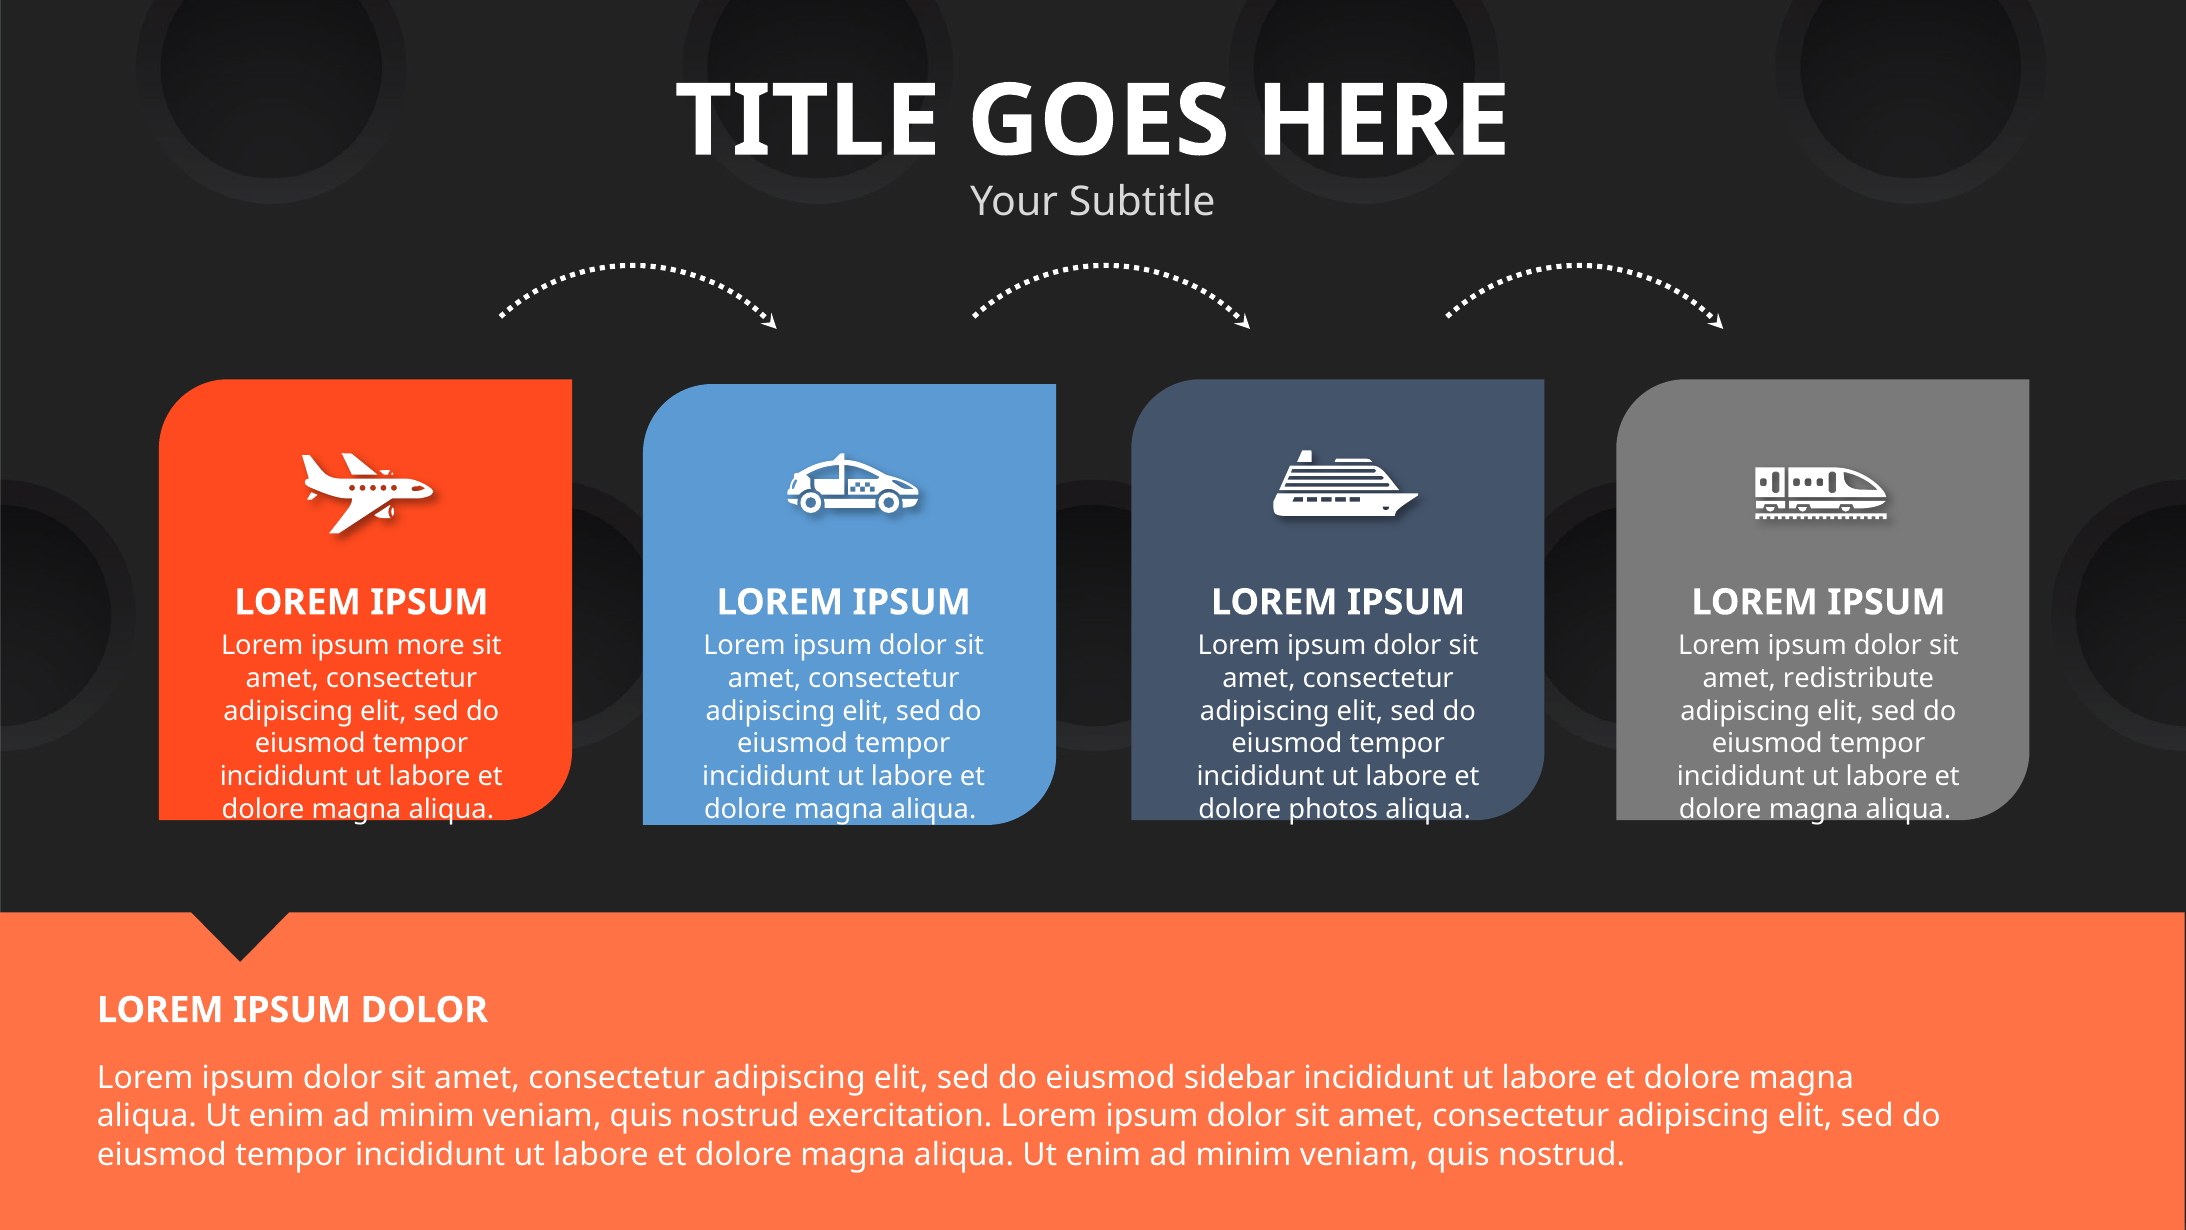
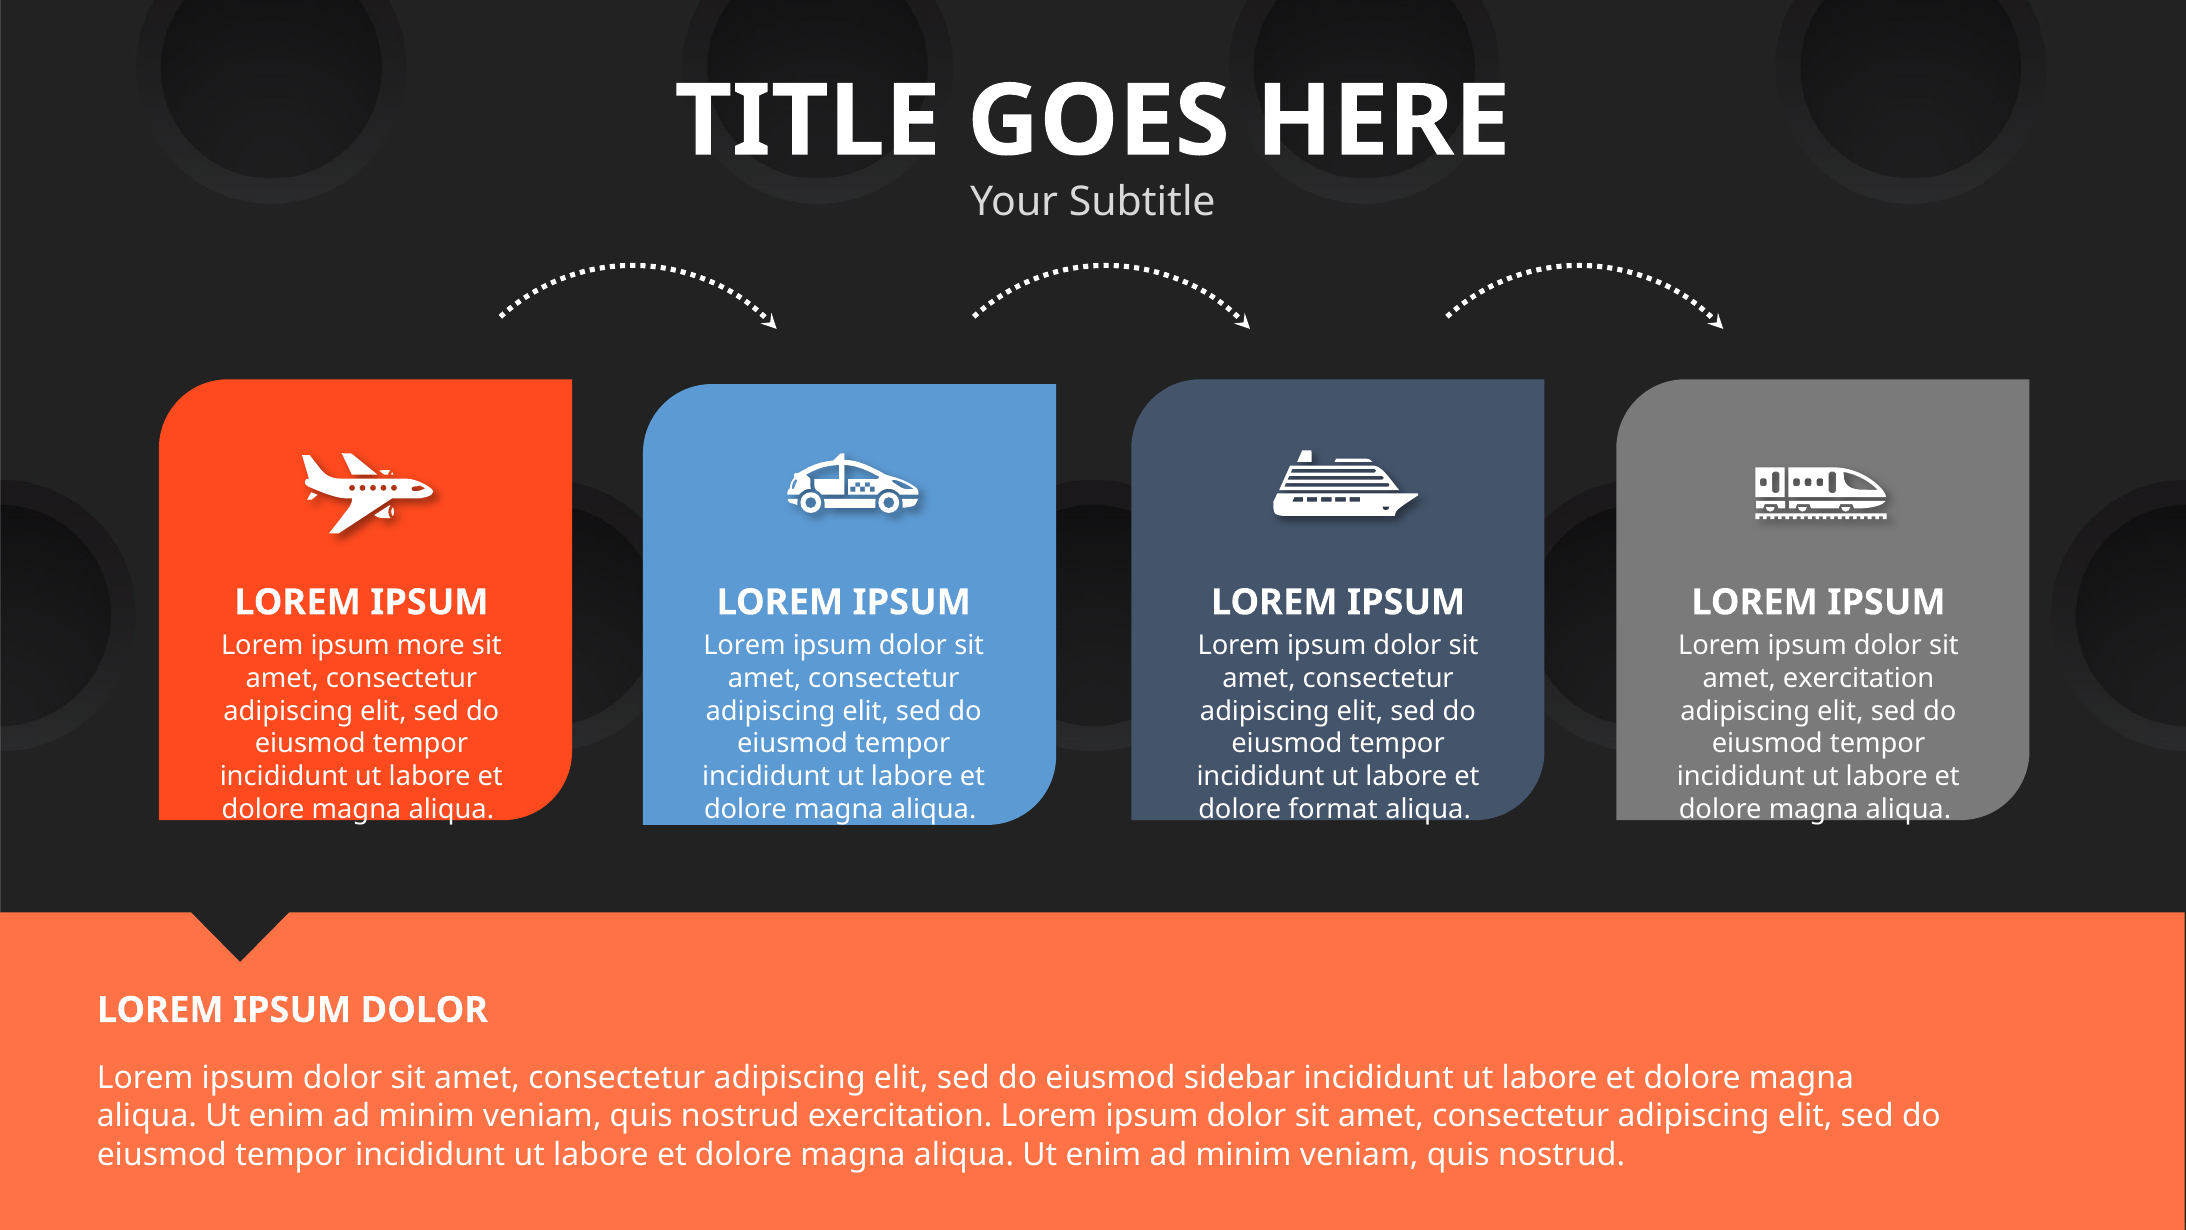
amet redistribute: redistribute -> exercitation
photos: photos -> format
